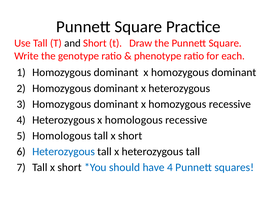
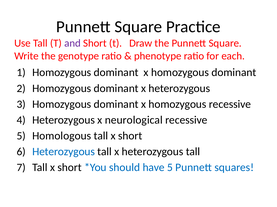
and colour: black -> purple
x homologous: homologous -> neurological
have 4: 4 -> 5
